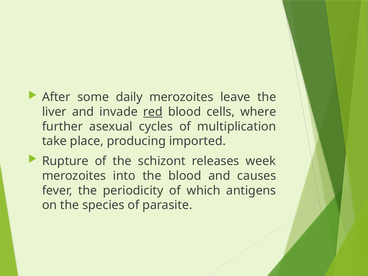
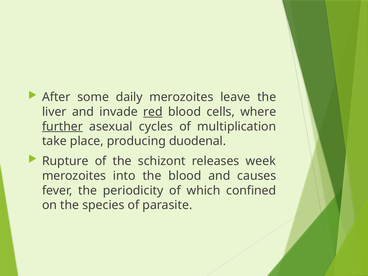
further underline: none -> present
imported: imported -> duodenal
antigens: antigens -> confined
